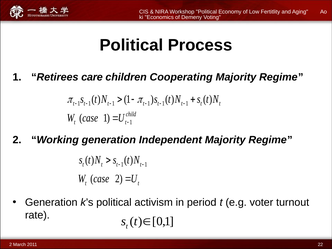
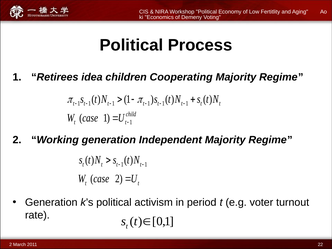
care: care -> idea
